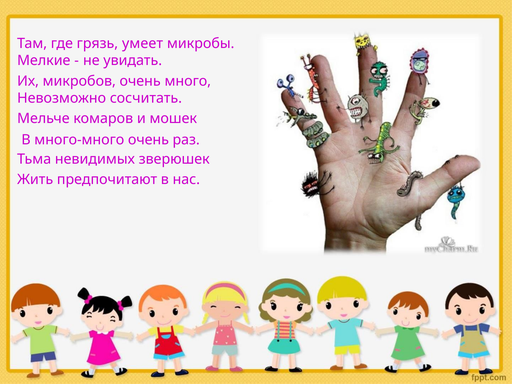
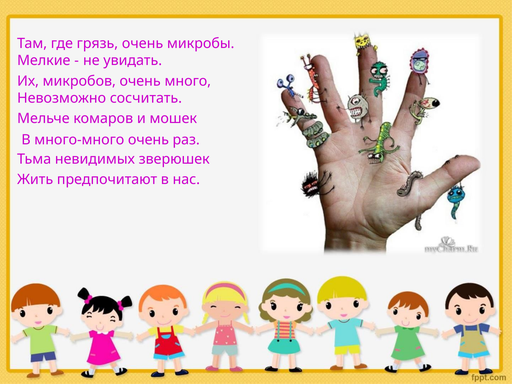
грязь умеет: умеет -> очень
